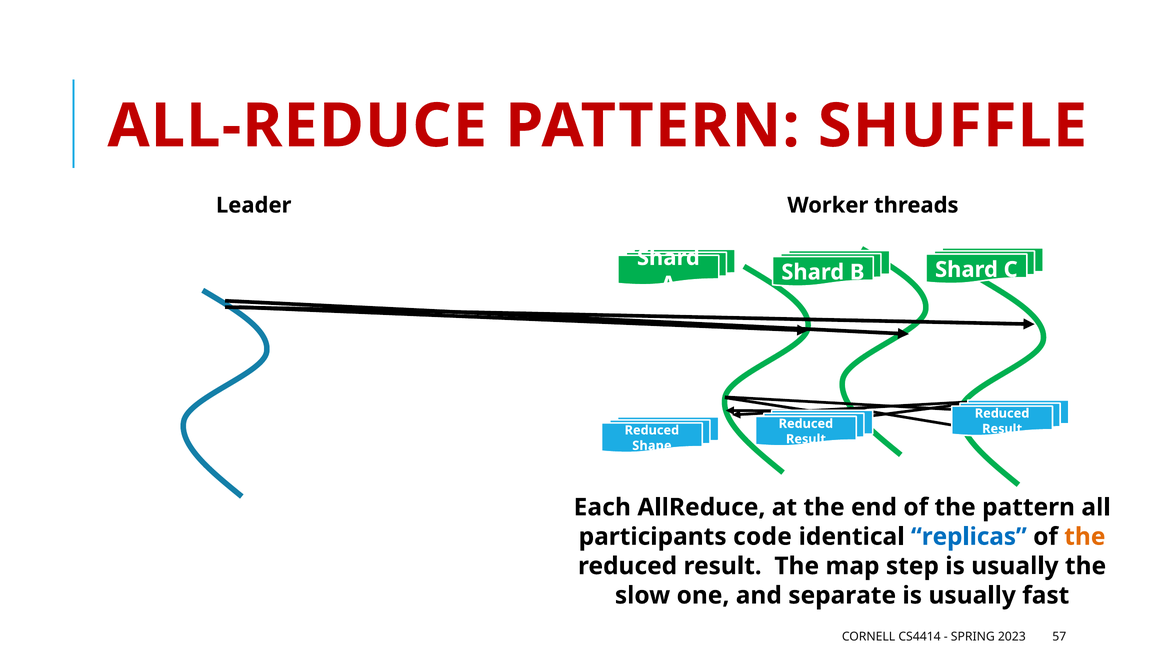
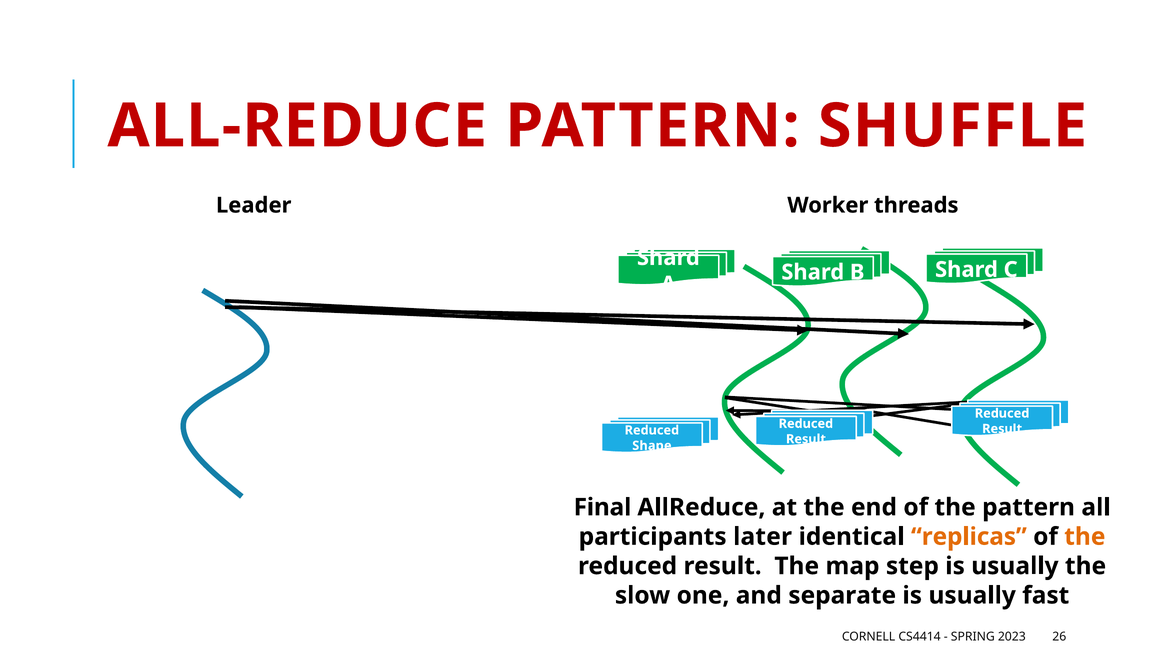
Each: Each -> Final
code: code -> later
replicas colour: blue -> orange
57: 57 -> 26
